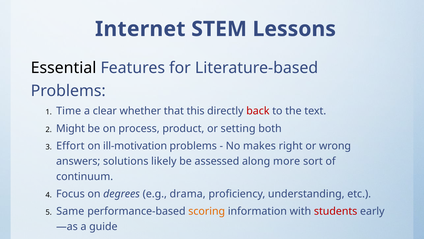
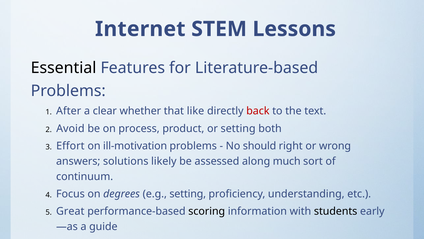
Time: Time -> After
this: this -> like
Might: Might -> Avoid
makes: makes -> should
more: more -> much
e.g drama: drama -> setting
Same: Same -> Great
scoring colour: orange -> black
students colour: red -> black
